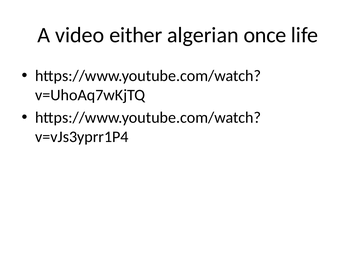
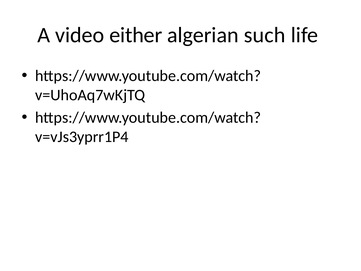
once: once -> such
